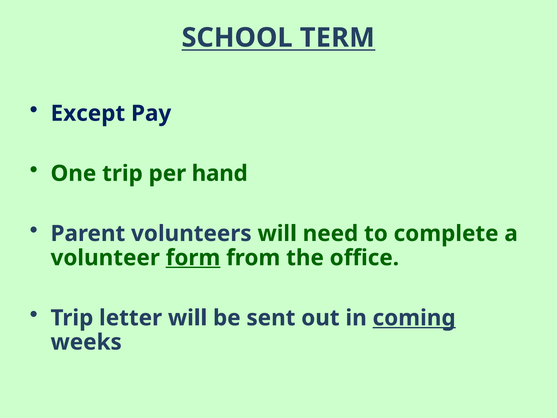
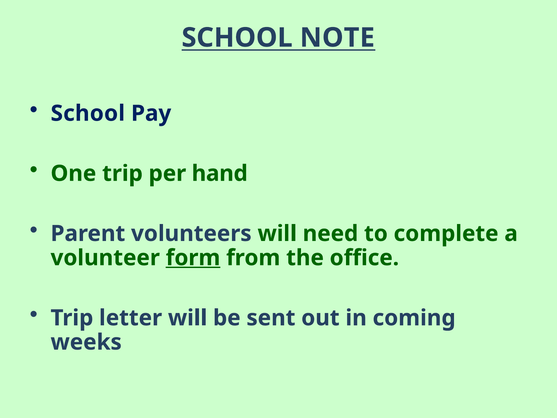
TERM: TERM -> NOTE
Except at (88, 113): Except -> School
coming underline: present -> none
